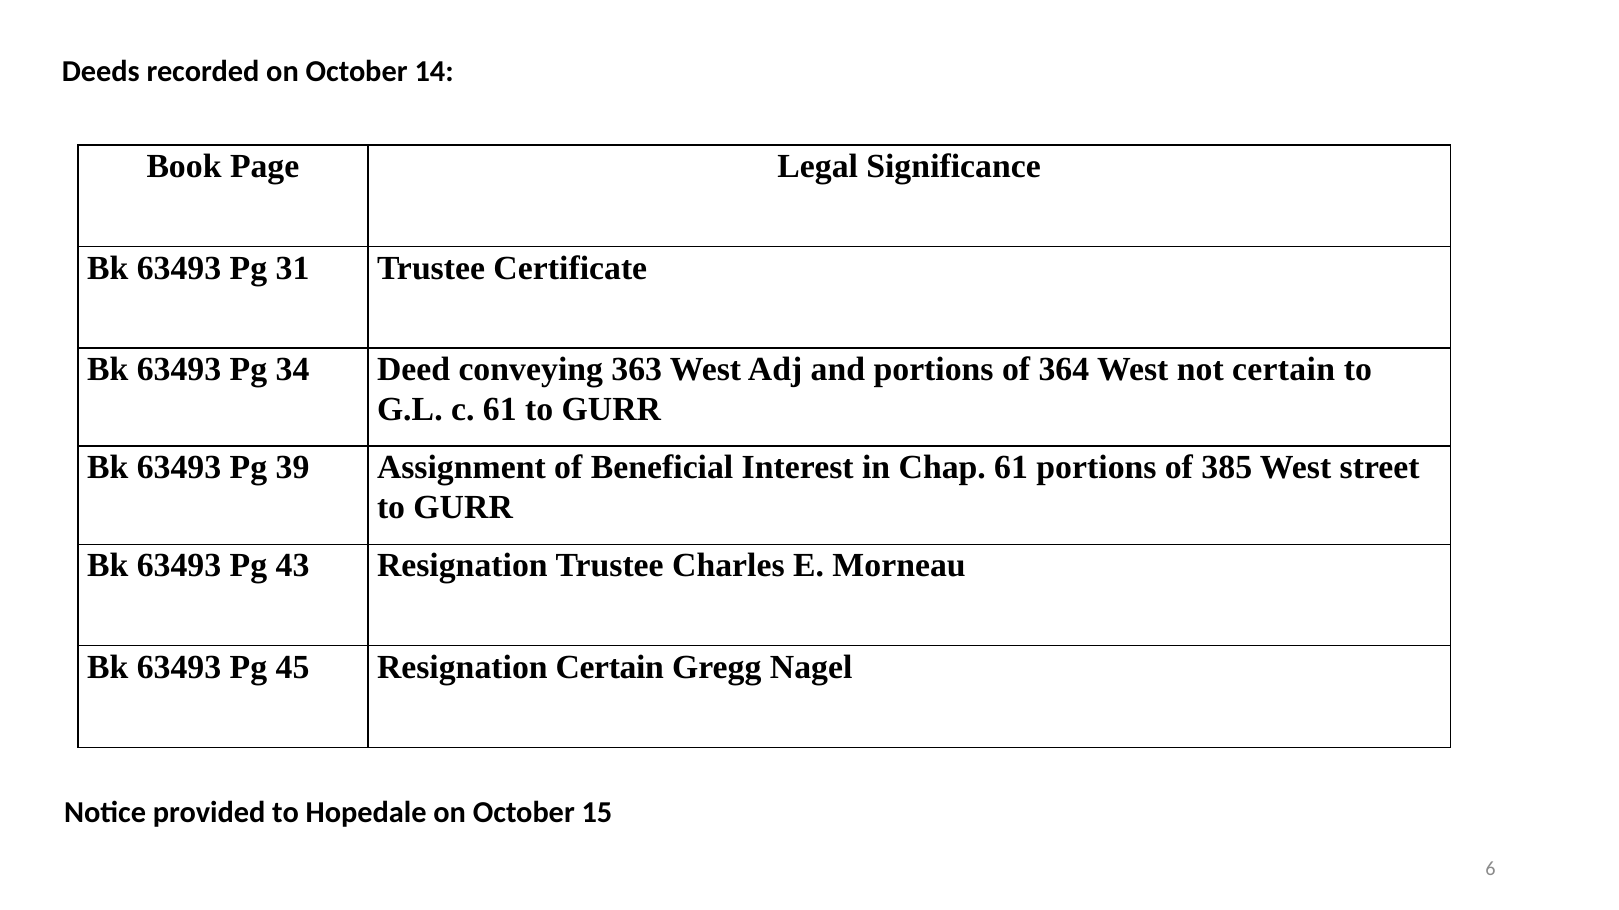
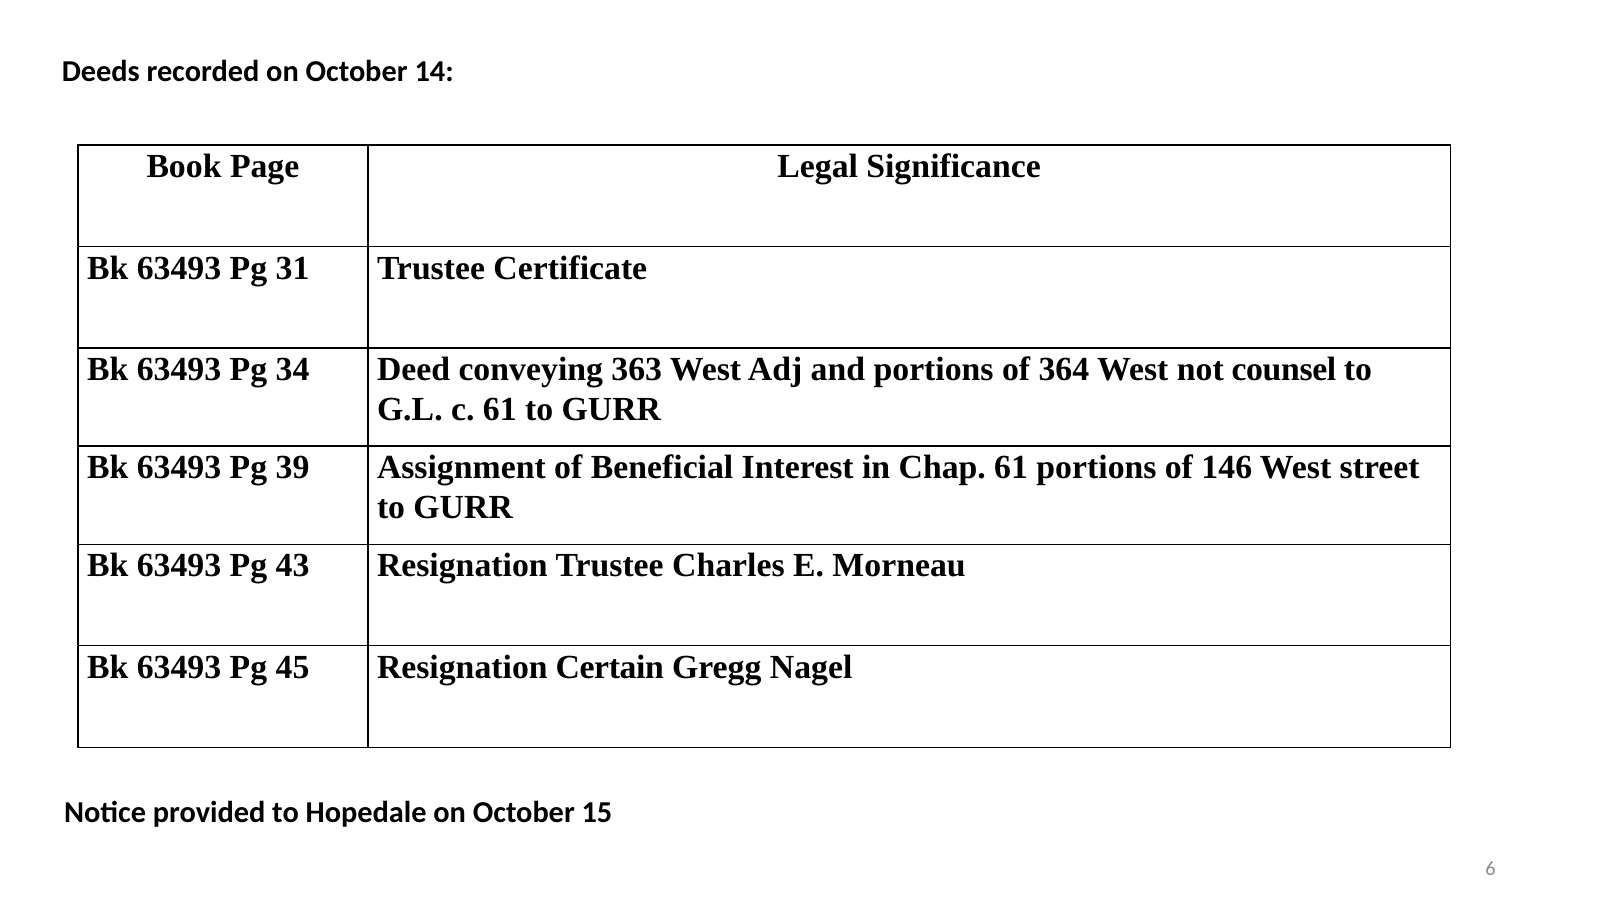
not certain: certain -> counsel
385: 385 -> 146
